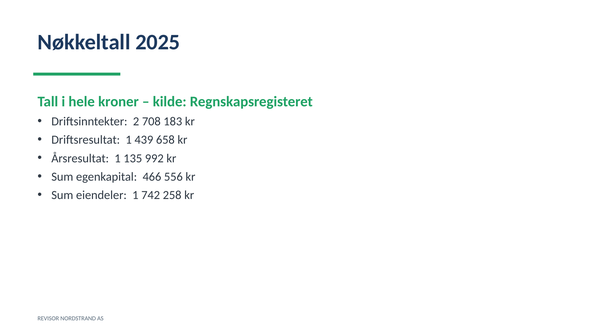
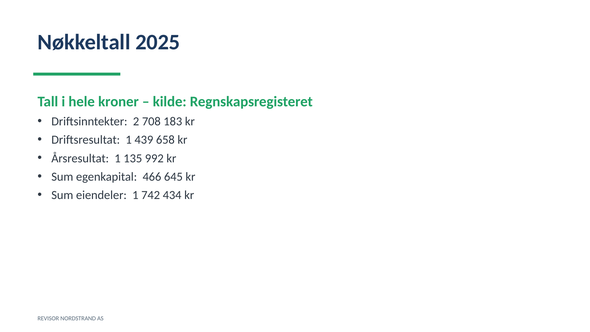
556: 556 -> 645
258: 258 -> 434
